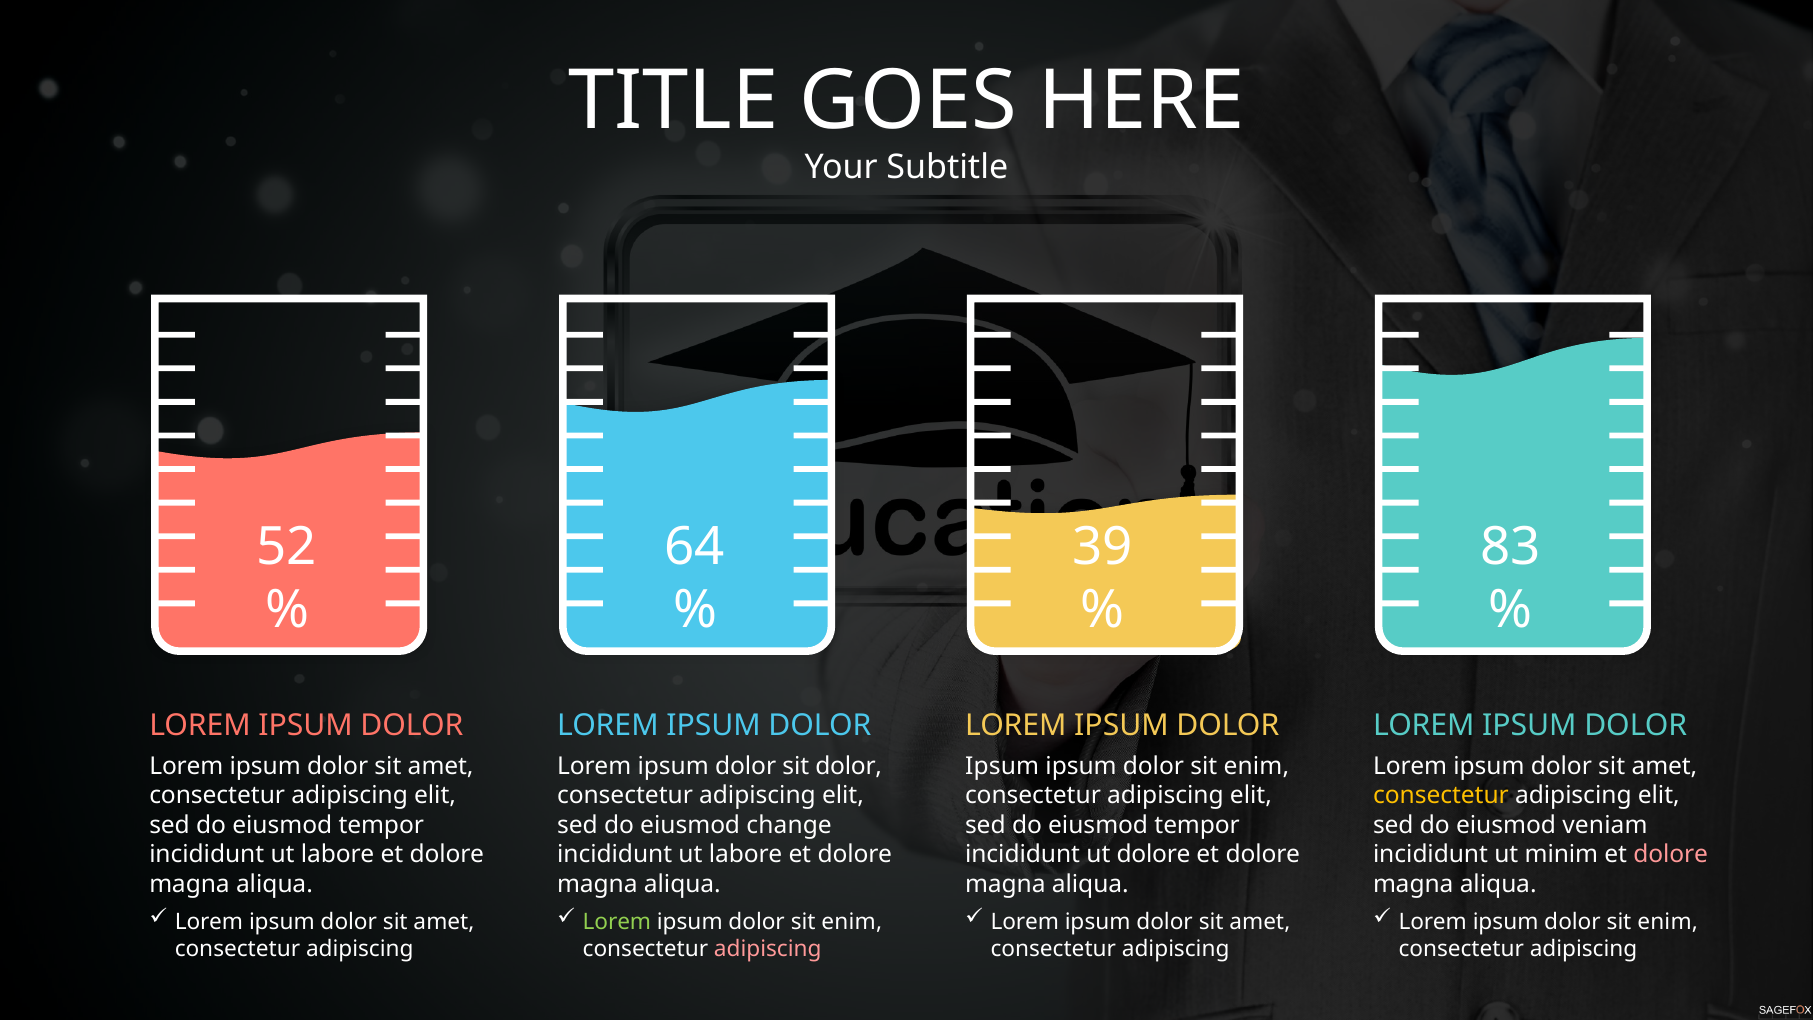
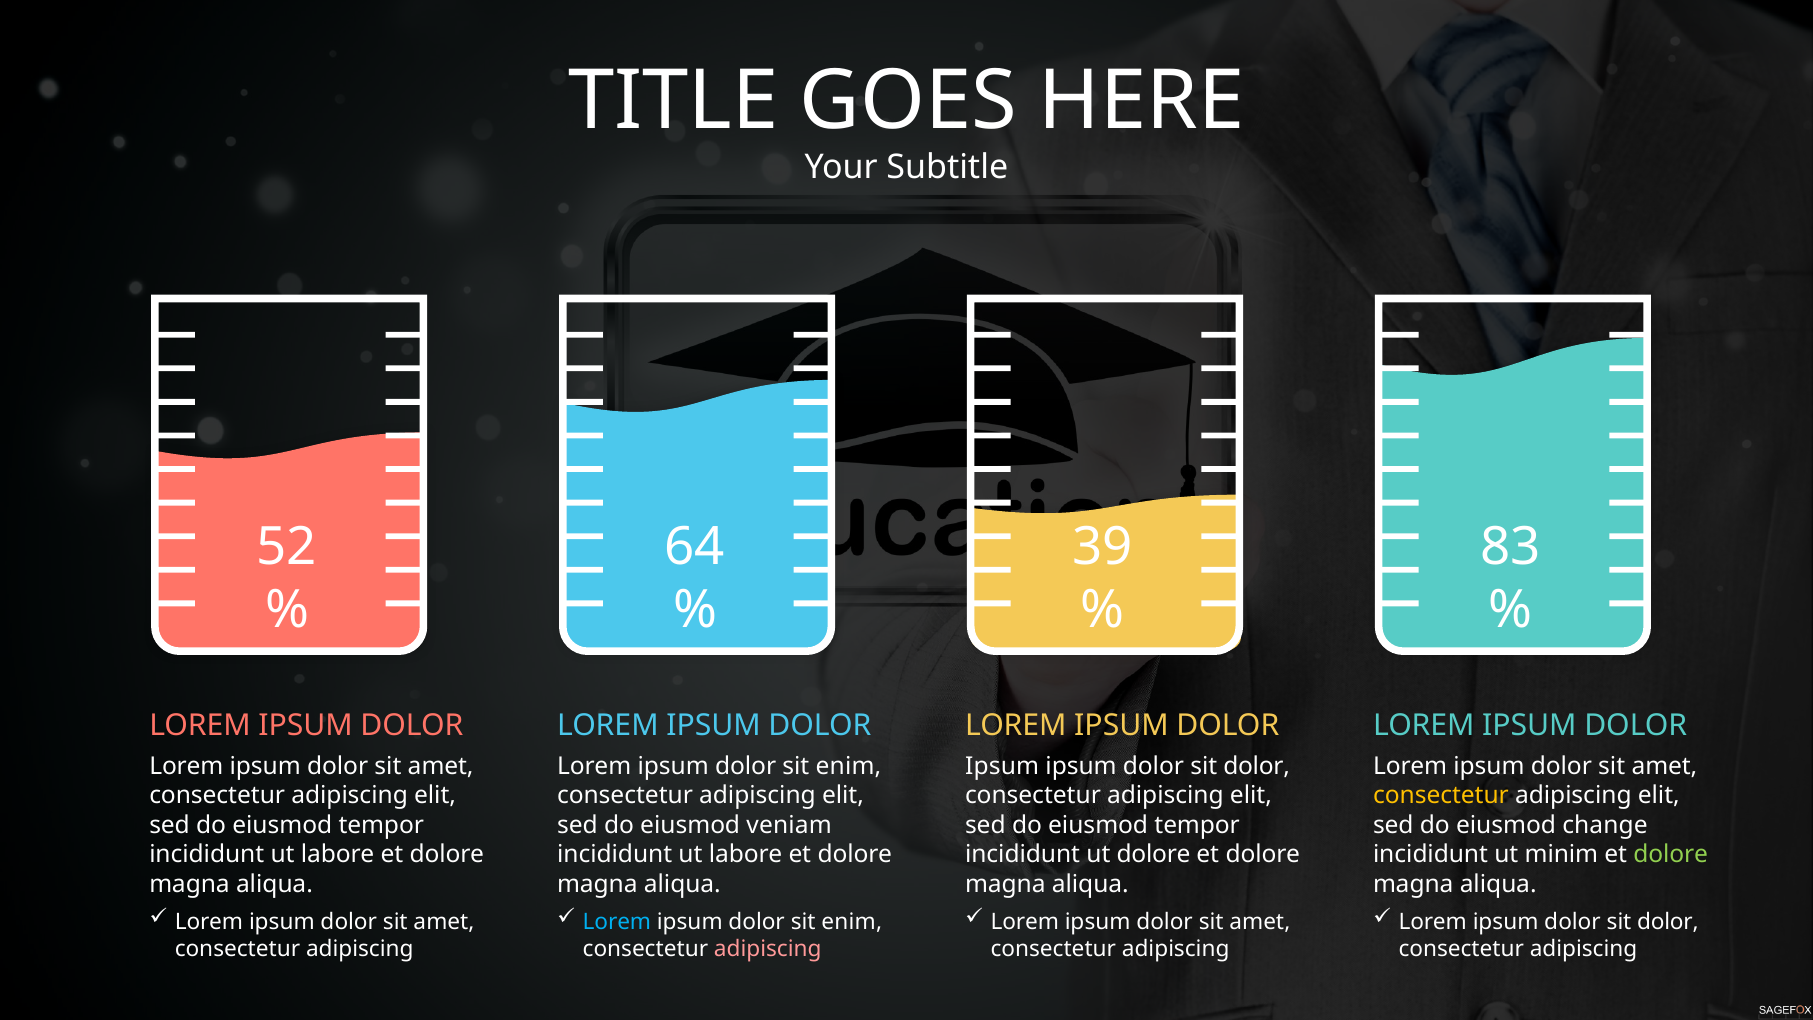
dolor at (849, 766): dolor -> enim
enim at (1256, 766): enim -> dolor
change: change -> veniam
veniam: veniam -> change
dolore at (1671, 855) colour: pink -> light green
Lorem at (617, 921) colour: light green -> light blue
enim at (1668, 921): enim -> dolor
